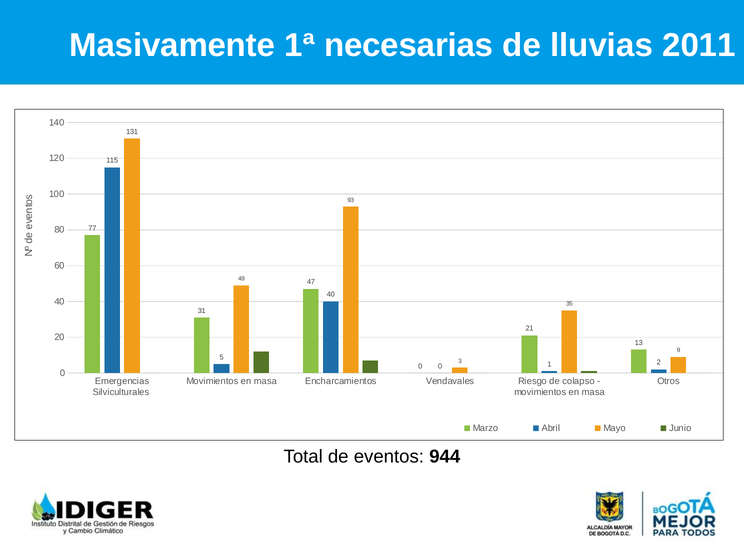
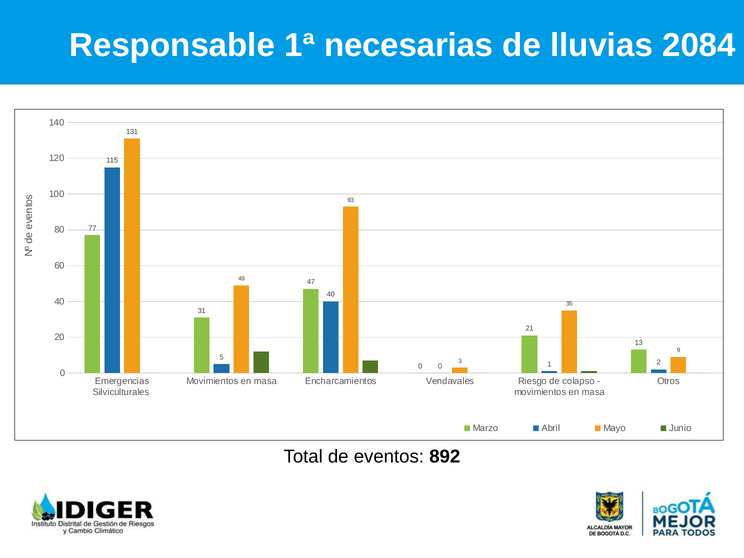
Masivamente: Masivamente -> Responsable
2011: 2011 -> 2084
944: 944 -> 892
